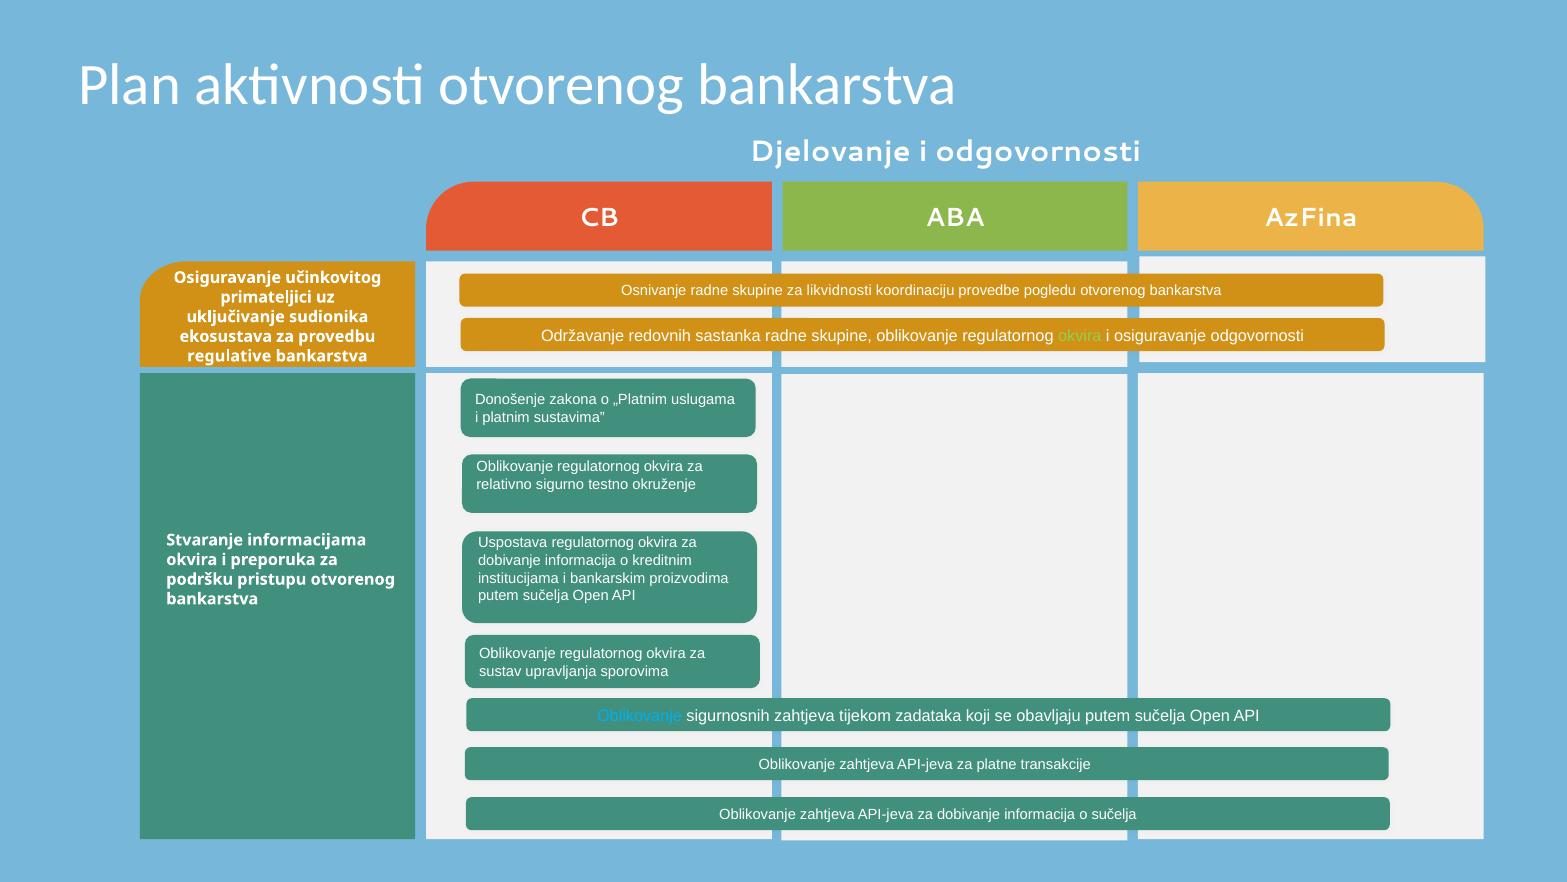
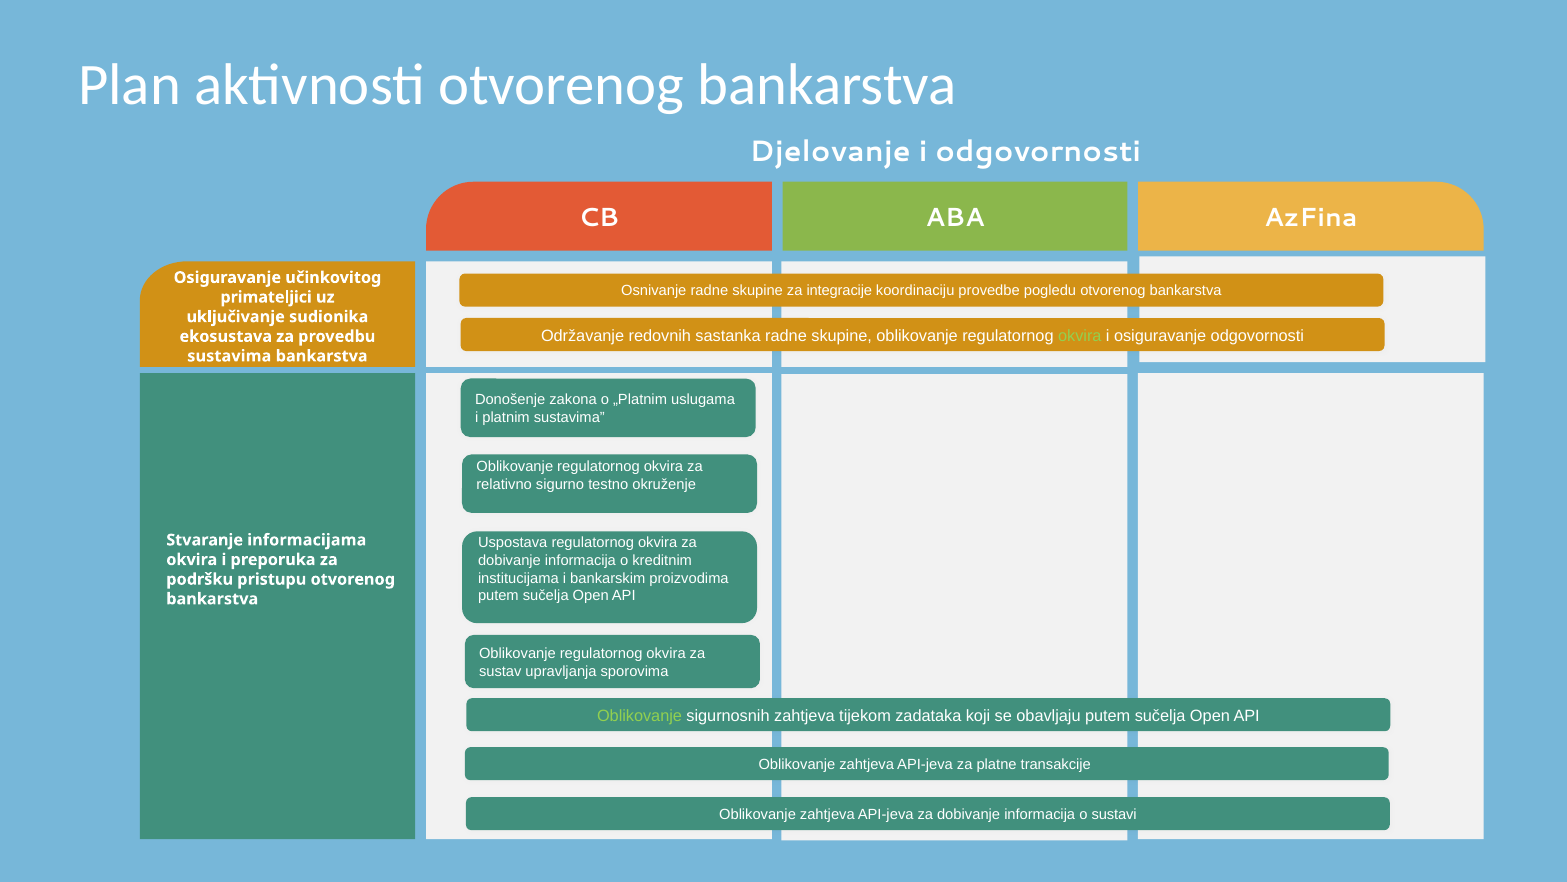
likvidnosti: likvidnosti -> integracije
regulative at (229, 356): regulative -> sustavima
Oblikovanje at (640, 716) colour: light blue -> light green
o sučelja: sučelja -> sustavi
